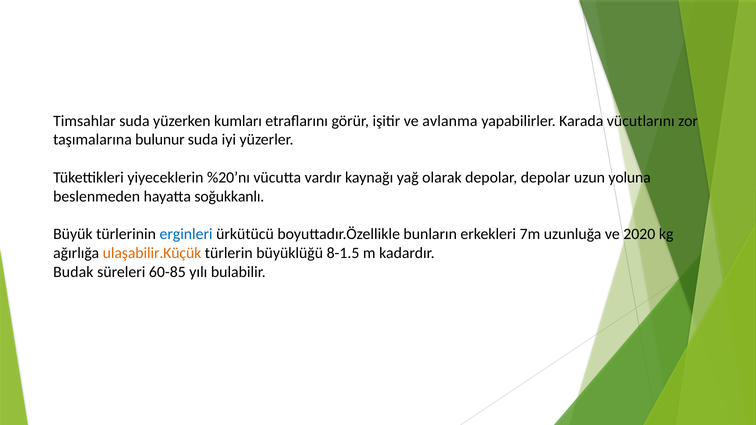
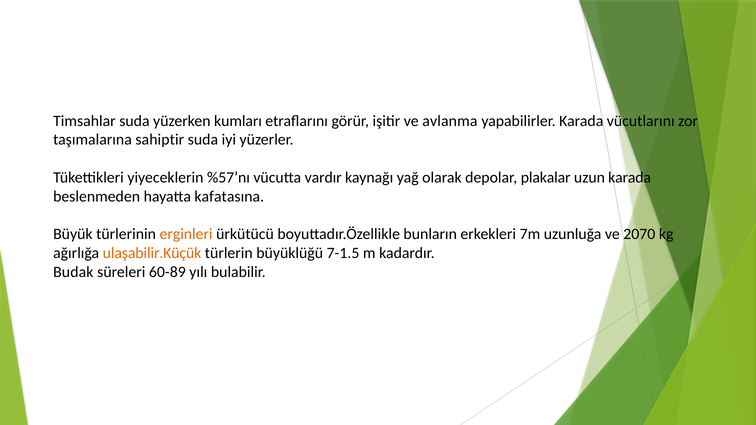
bulunur: bulunur -> sahiptir
%20’nı: %20’nı -> %57’nı
depolar depolar: depolar -> plakalar
uzun yoluna: yoluna -> karada
soğukkanlı: soğukkanlı -> kafatasına
erginleri colour: blue -> orange
2020: 2020 -> 2070
8-1.5: 8-1.5 -> 7-1.5
60-85: 60-85 -> 60-89
